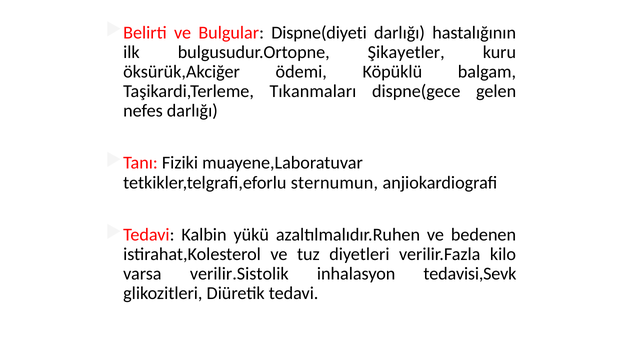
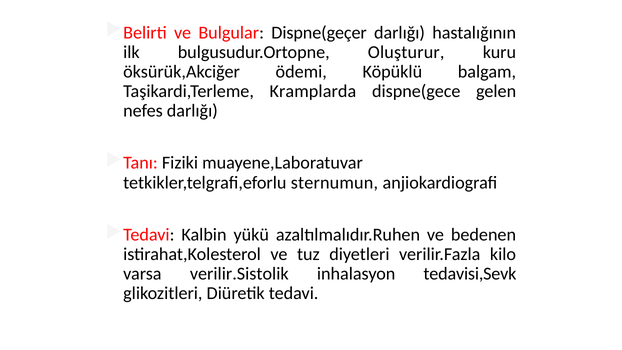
Dispne(diyeti: Dispne(diyeti -> Dispne(geçer
Şikayetler: Şikayetler -> Oluşturur
Tıkanmaları: Tıkanmaları -> Kramplarda
